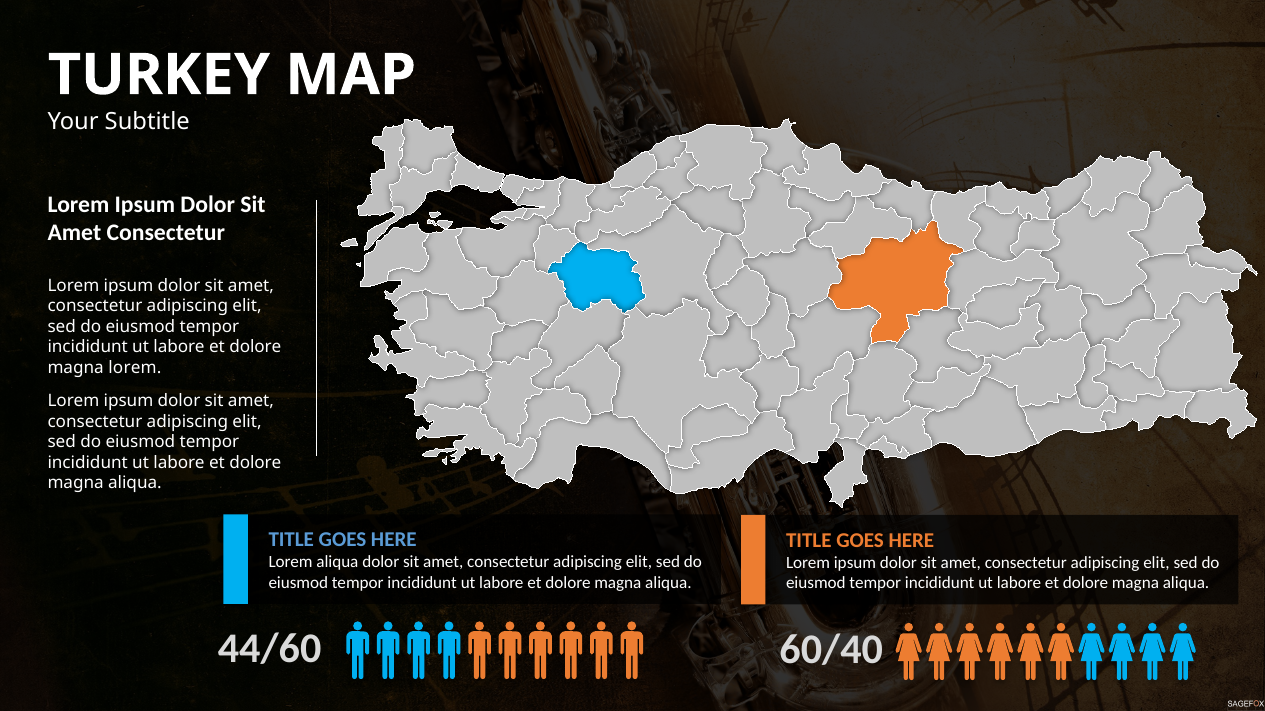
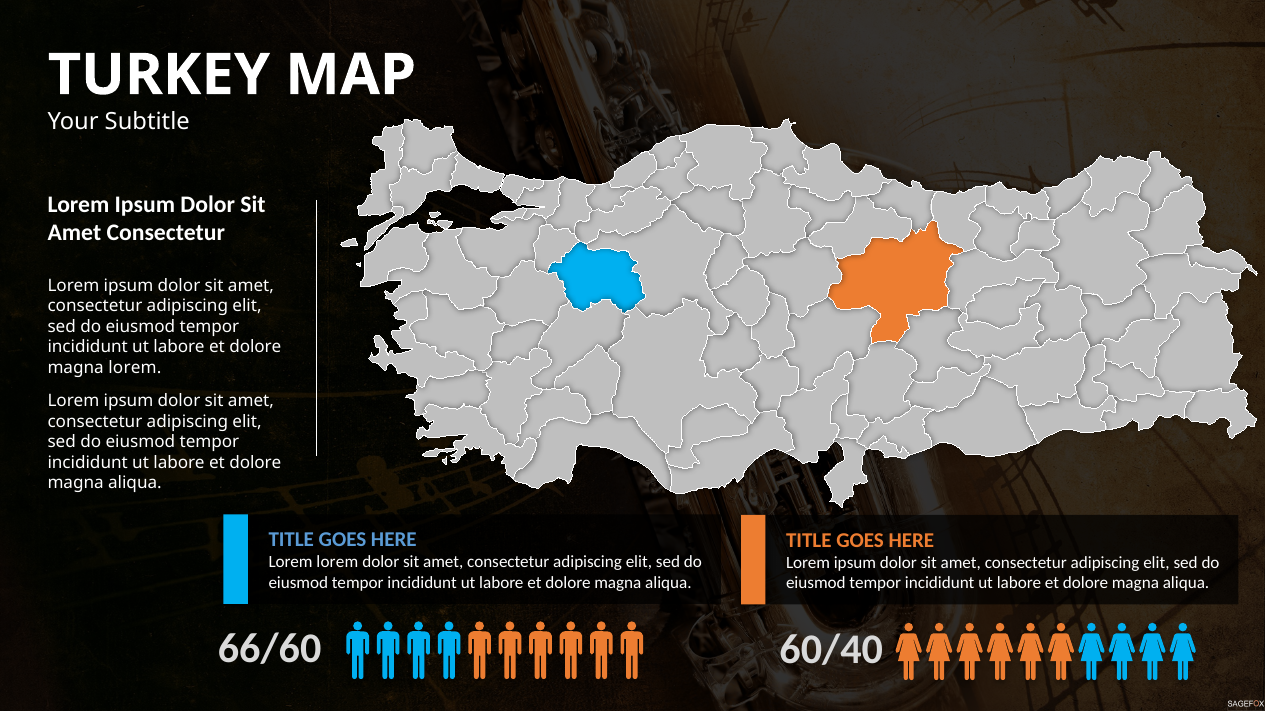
aliqua at (337, 563): aliqua -> lorem
44/60: 44/60 -> 66/60
